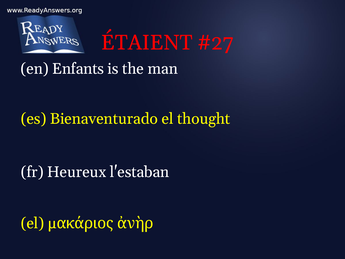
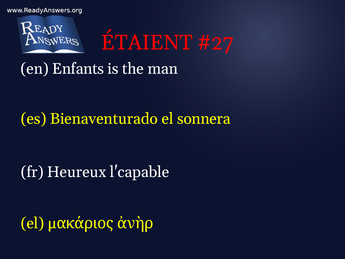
thought: thought -> sonnera
l'estaban: l'estaban -> l'capable
